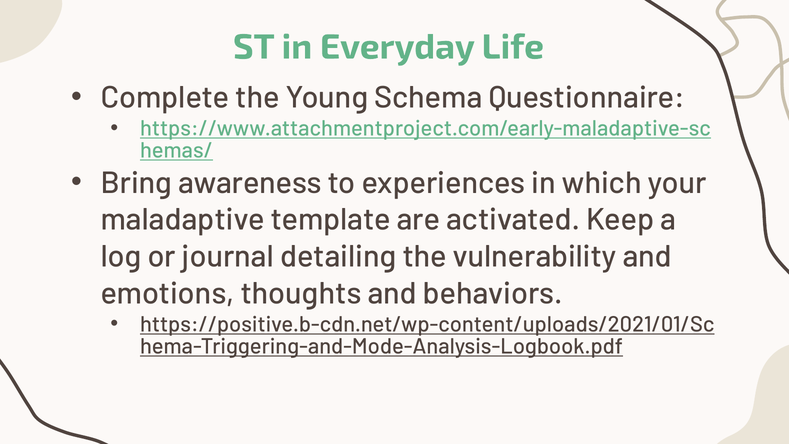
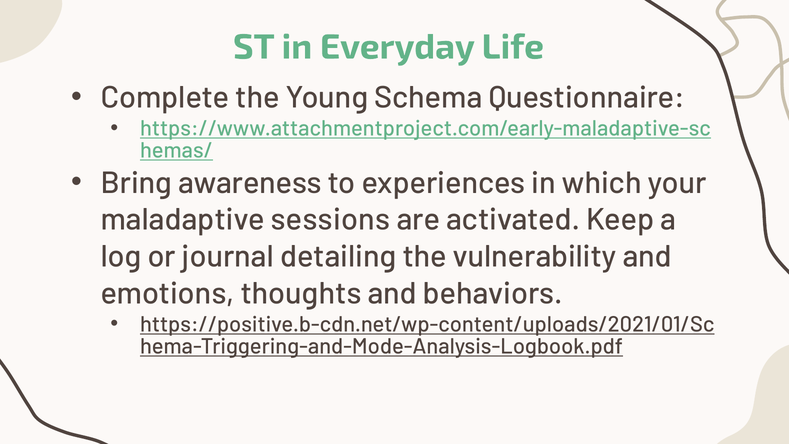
template: template -> sessions
